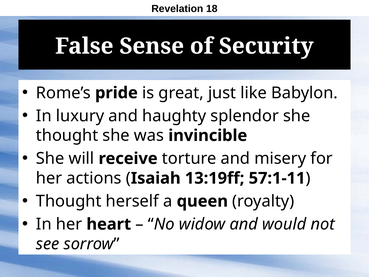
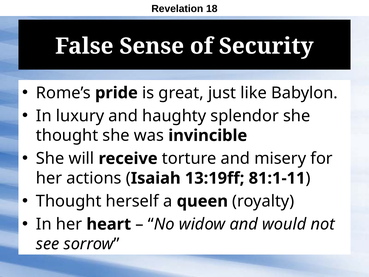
57:1-11: 57:1-11 -> 81:1-11
